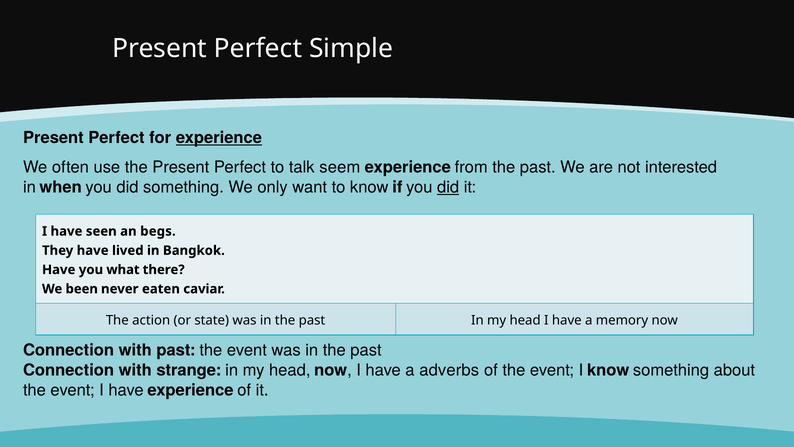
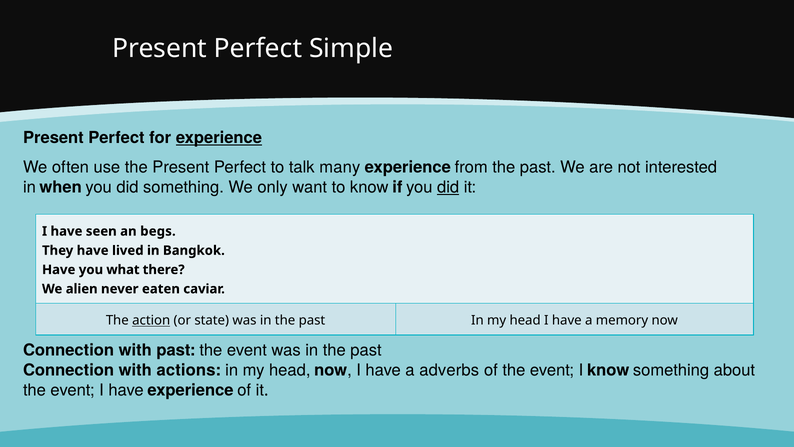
seem: seem -> many
been: been -> alien
action underline: none -> present
strange: strange -> actions
